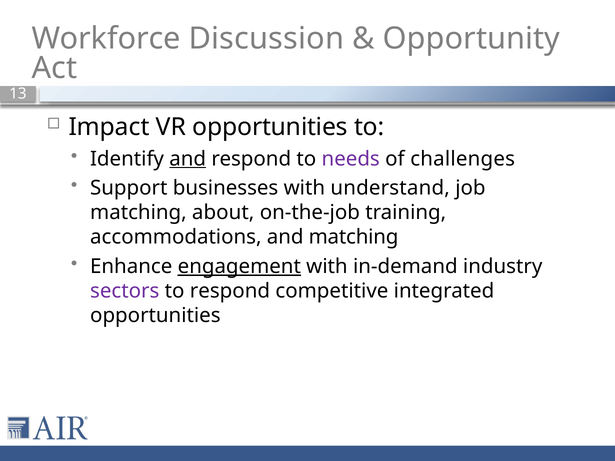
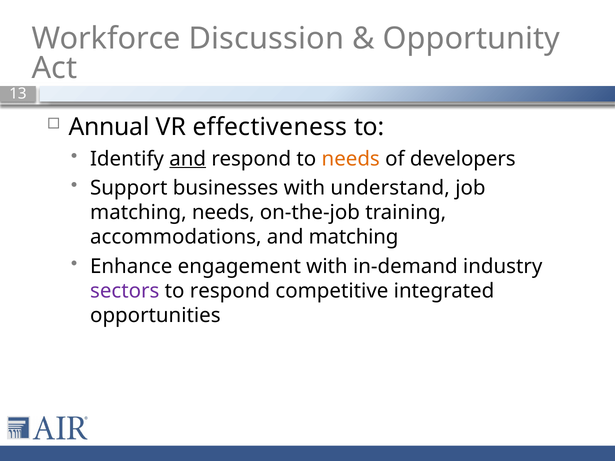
Impact: Impact -> Annual
VR opportunities: opportunities -> effectiveness
needs at (351, 159) colour: purple -> orange
challenges: challenges -> developers
matching about: about -> needs
engagement underline: present -> none
